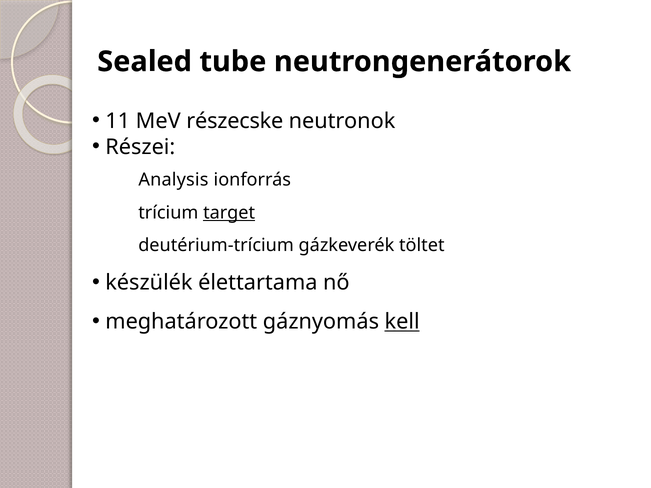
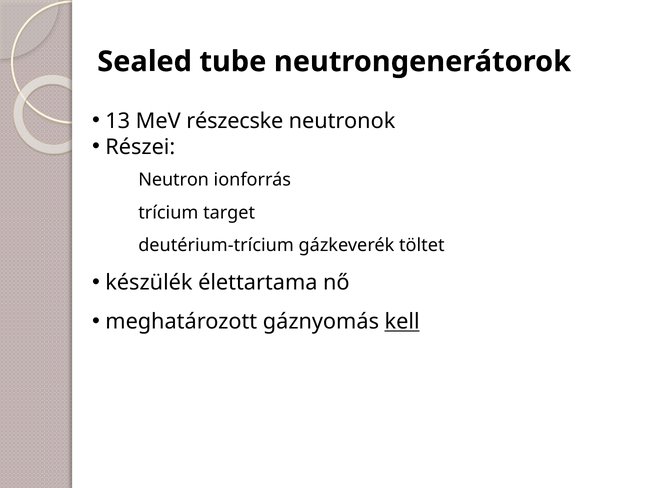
11: 11 -> 13
Analysis: Analysis -> Neutron
target underline: present -> none
